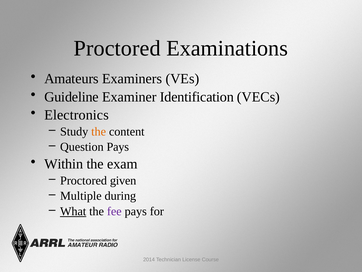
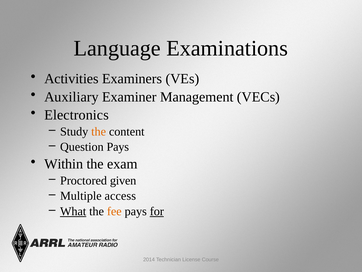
Proctored at (117, 48): Proctored -> Language
Amateurs: Amateurs -> Activities
Guideline: Guideline -> Auxiliary
Identification: Identification -> Management
during: during -> access
fee colour: purple -> orange
for underline: none -> present
